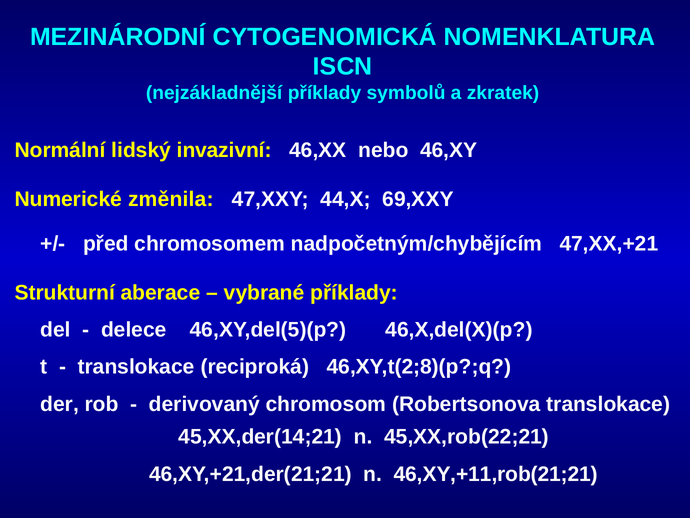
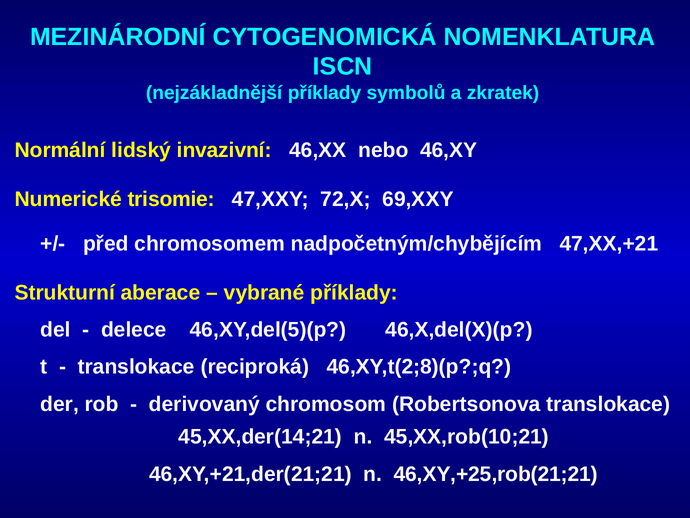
změnila: změnila -> trisomie
44,X: 44,X -> 72,X
45,XX,rob(22;21: 45,XX,rob(22;21 -> 45,XX,rob(10;21
46,XY,+11,rob(21;21: 46,XY,+11,rob(21;21 -> 46,XY,+25,rob(21;21
